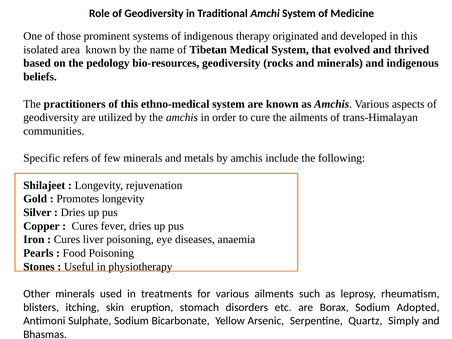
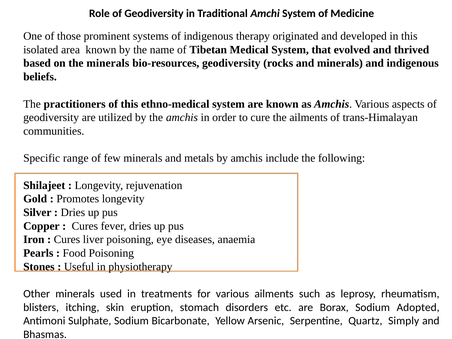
the pedology: pedology -> minerals
refers: refers -> range
